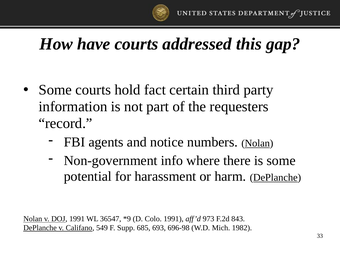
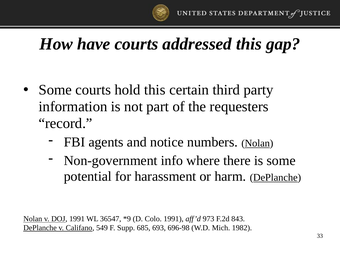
hold fact: fact -> this
